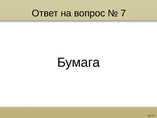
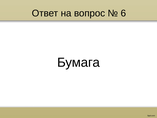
7: 7 -> 6
